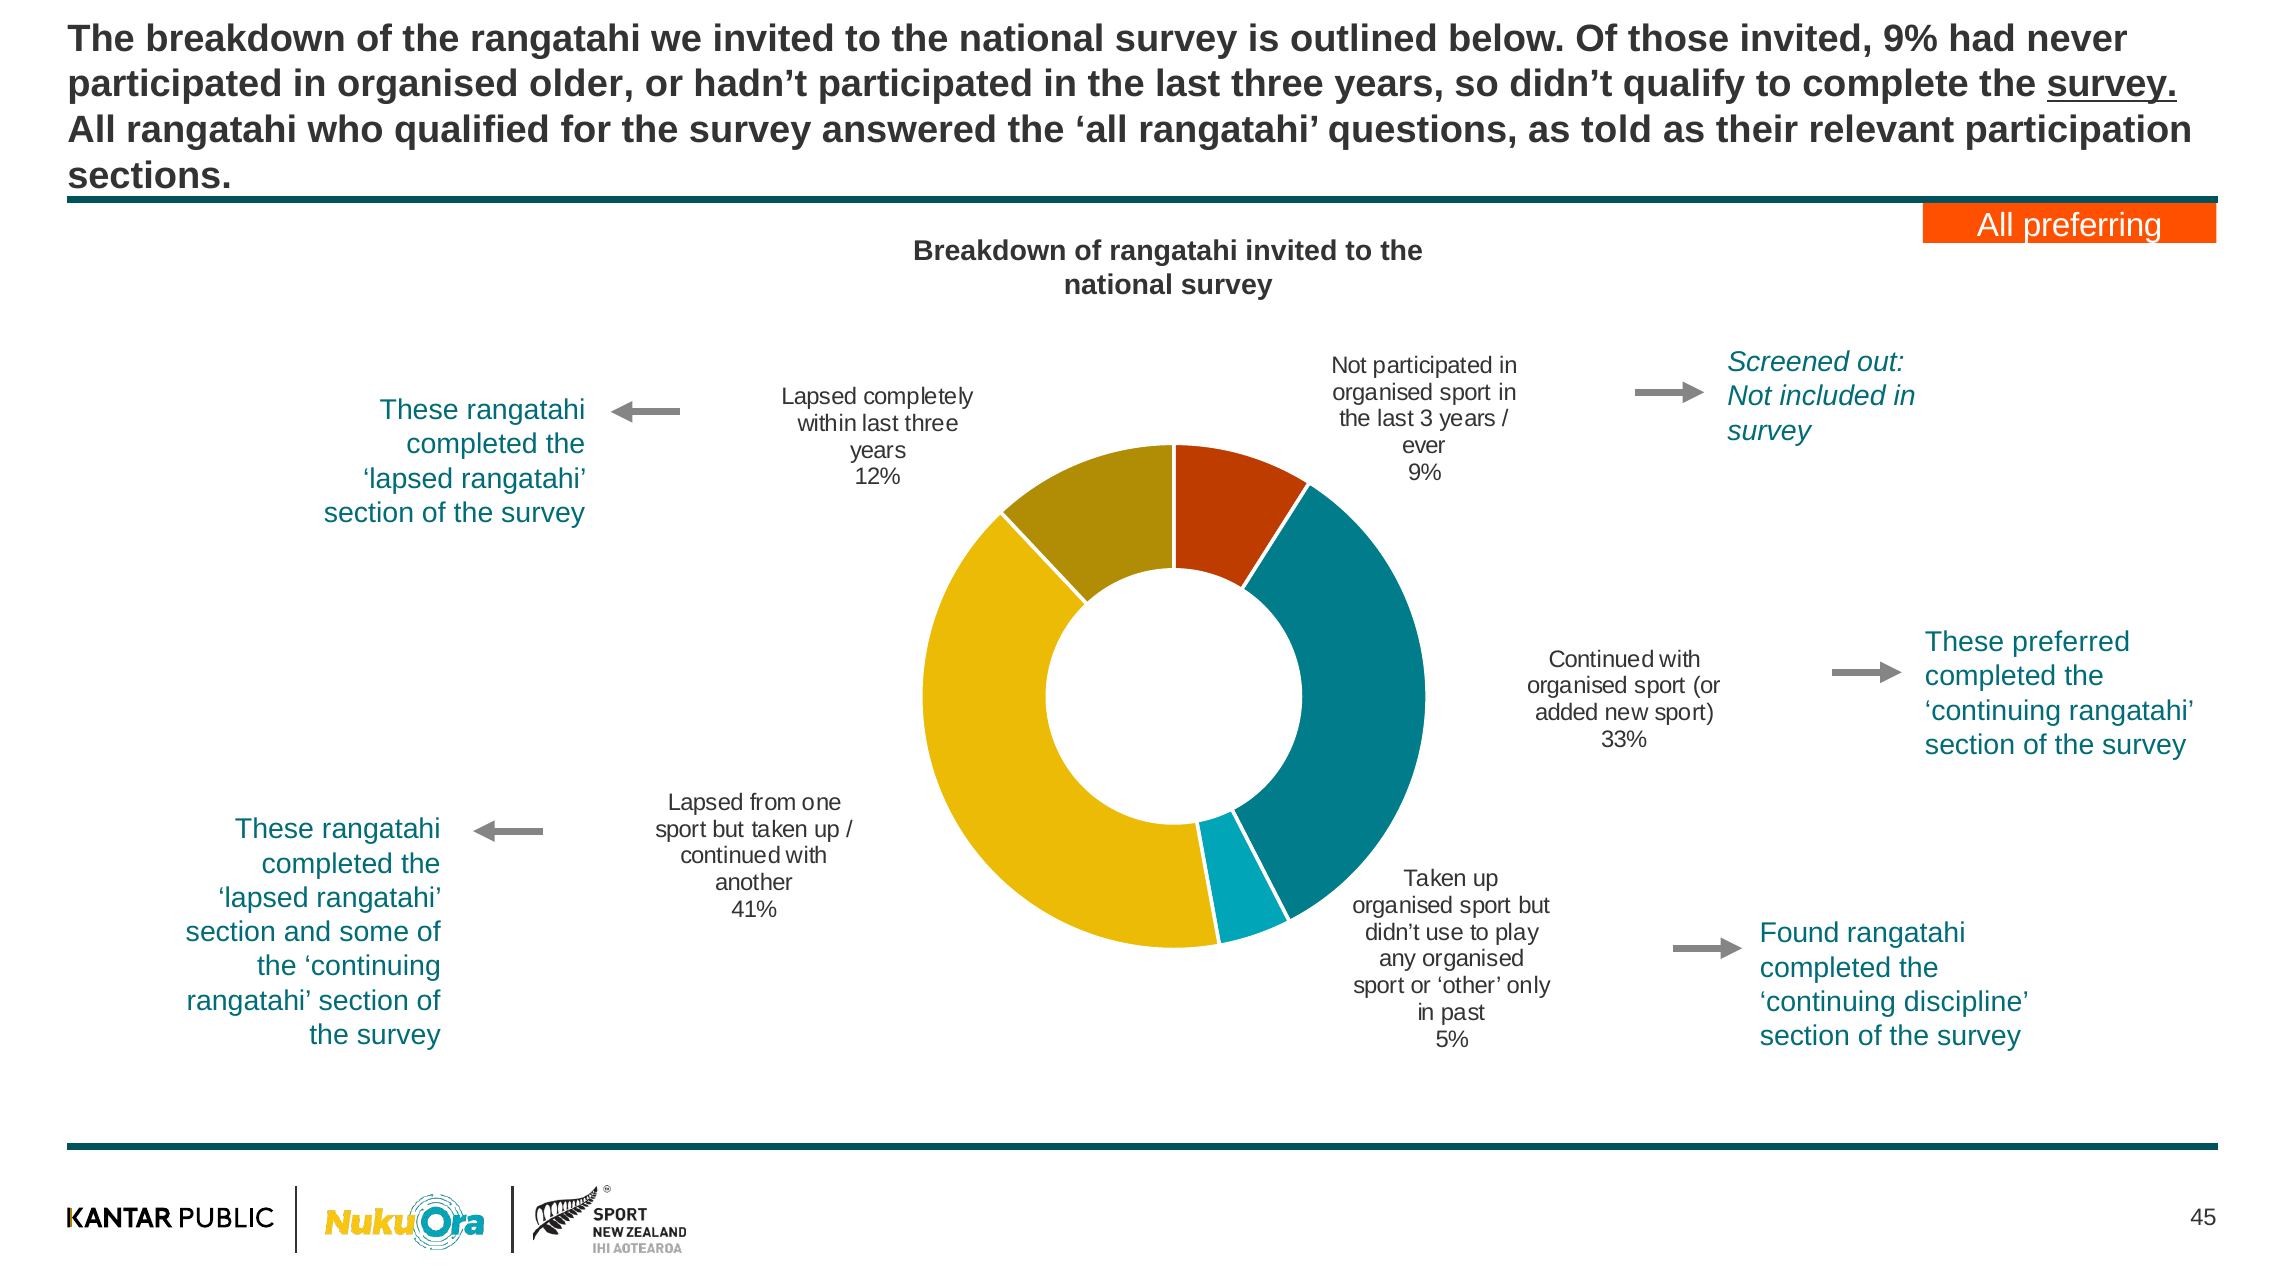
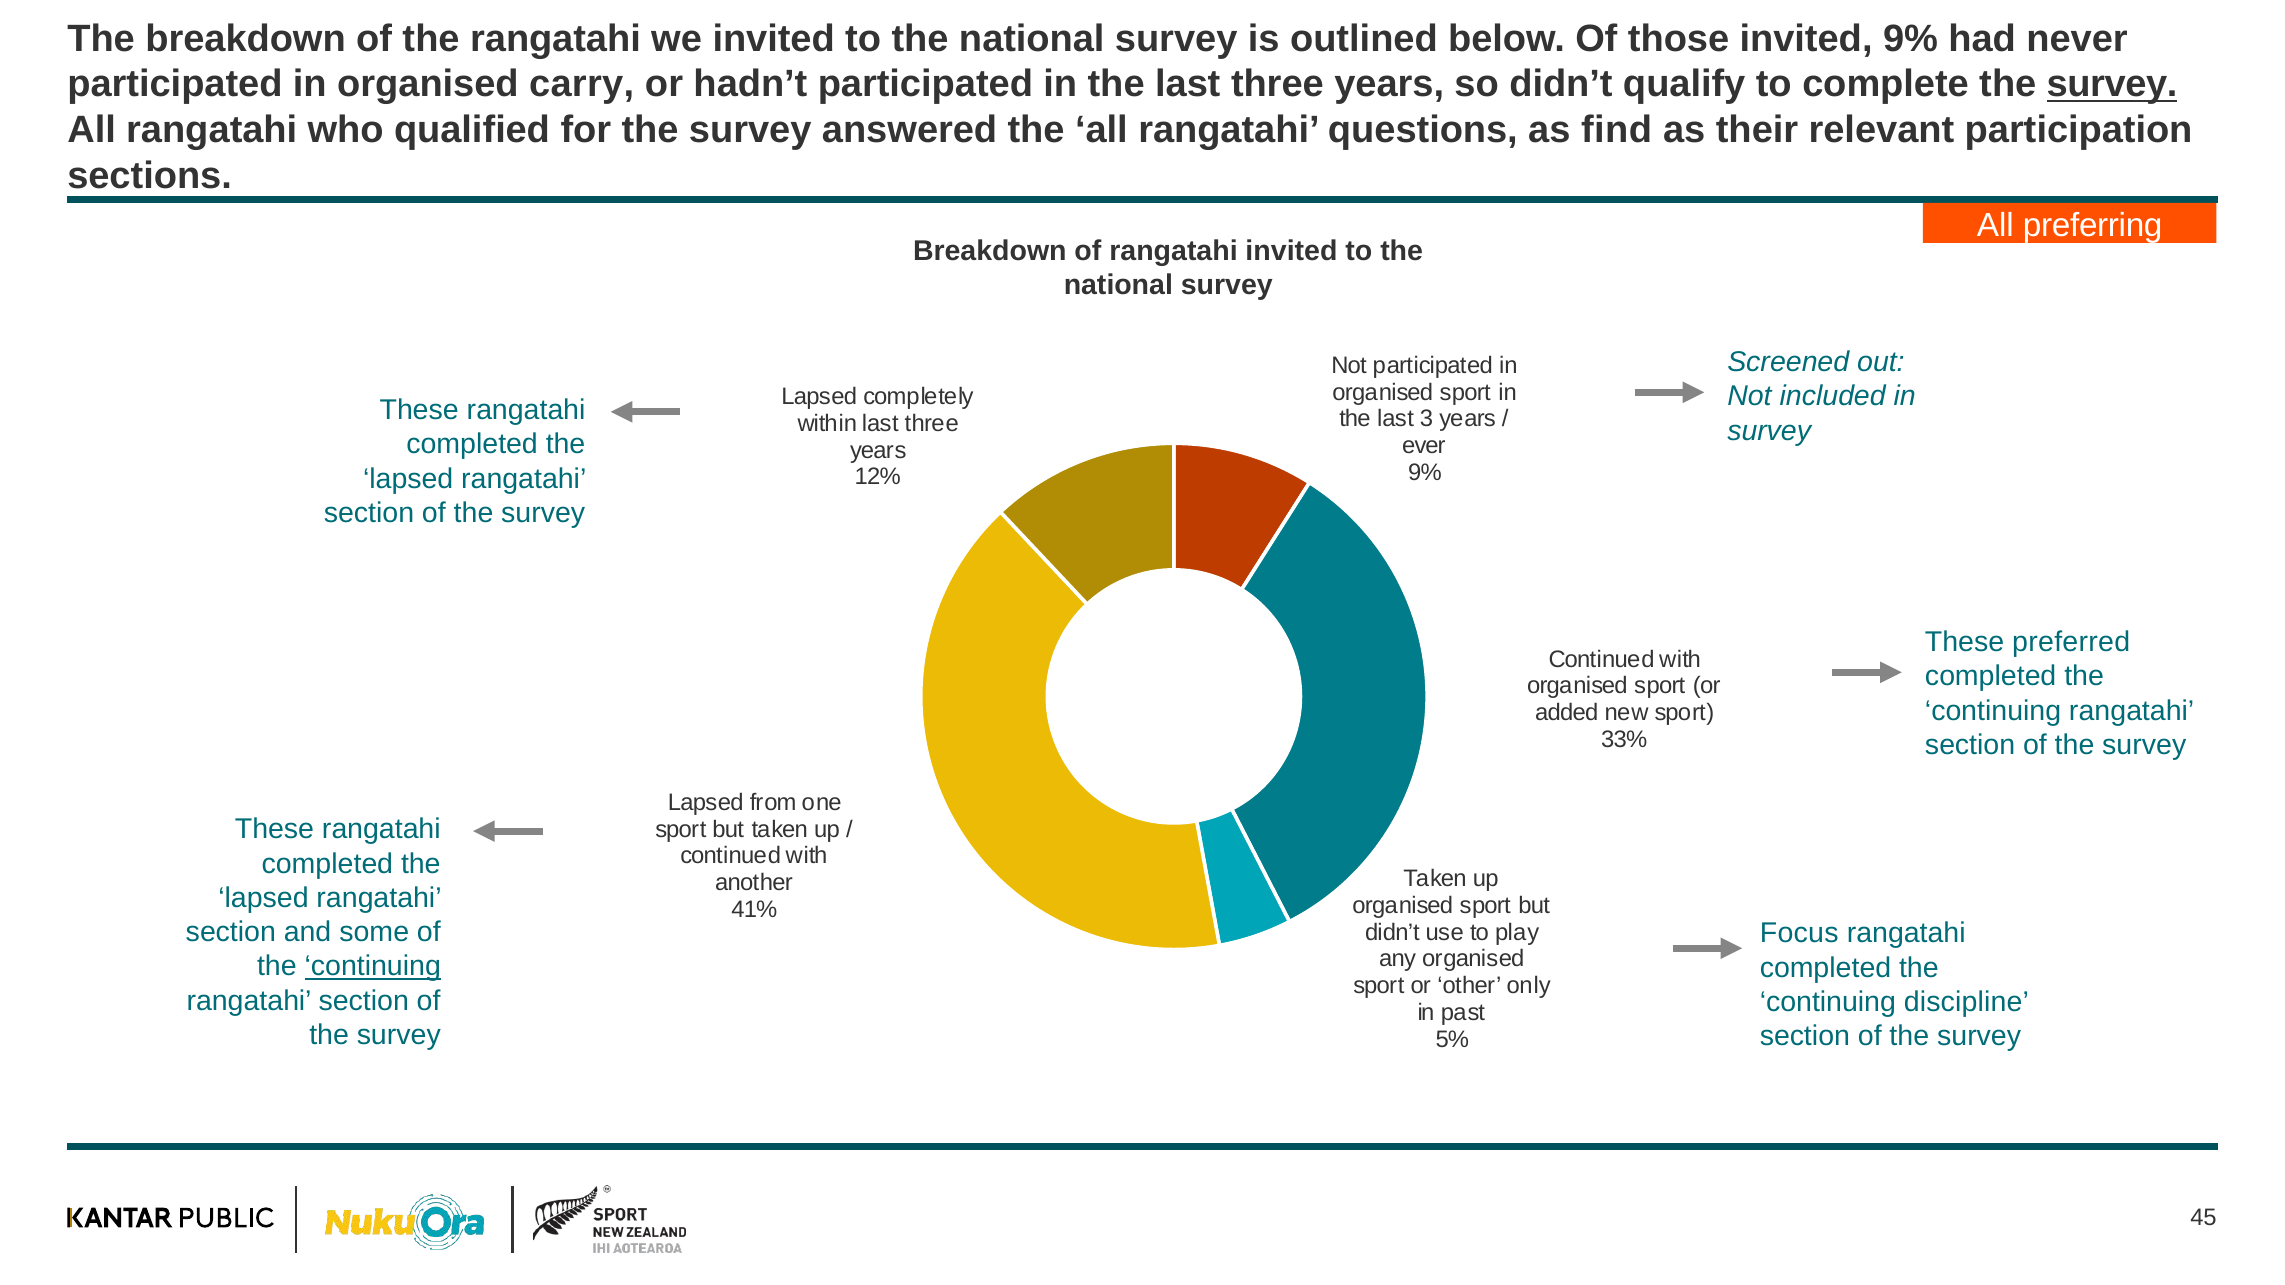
older: older -> carry
told: told -> find
Found: Found -> Focus
continuing at (373, 967) underline: none -> present
